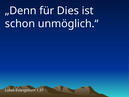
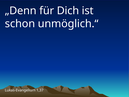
Dies: Dies -> Dich
